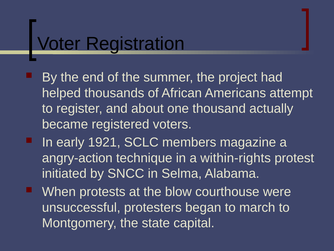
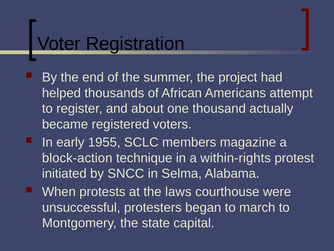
1921: 1921 -> 1955
angry-action: angry-action -> block-action
blow: blow -> laws
